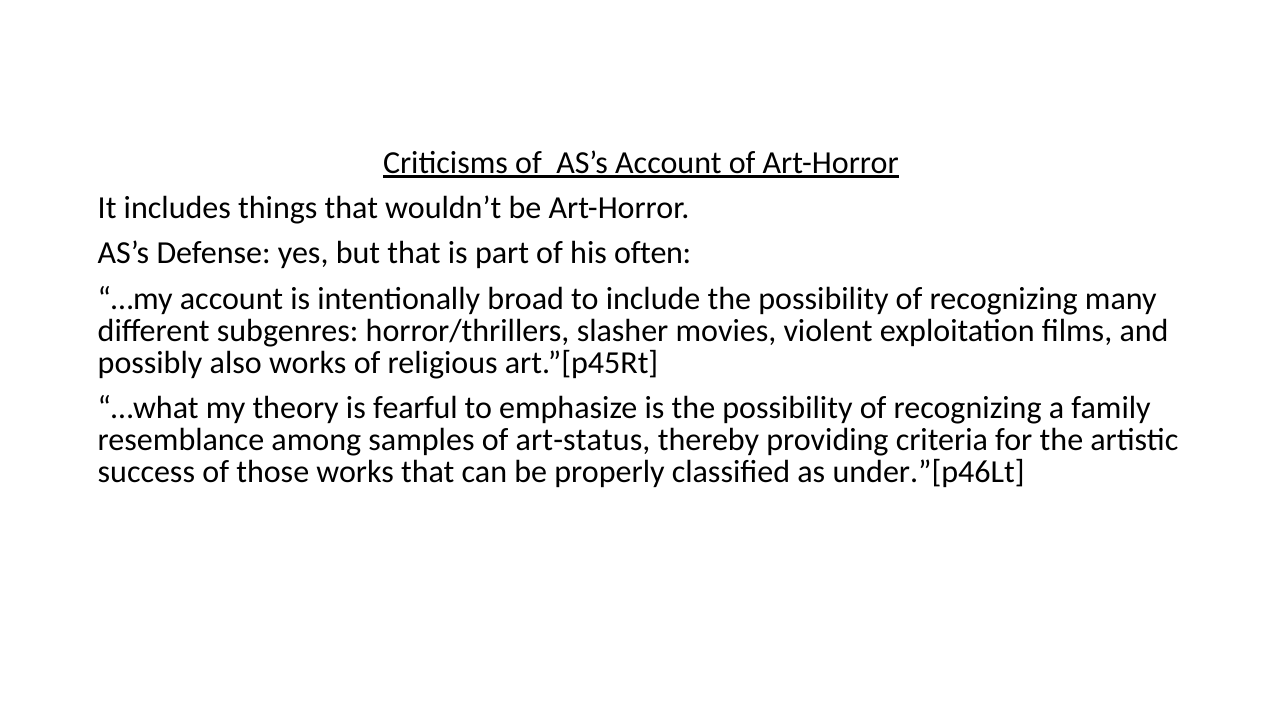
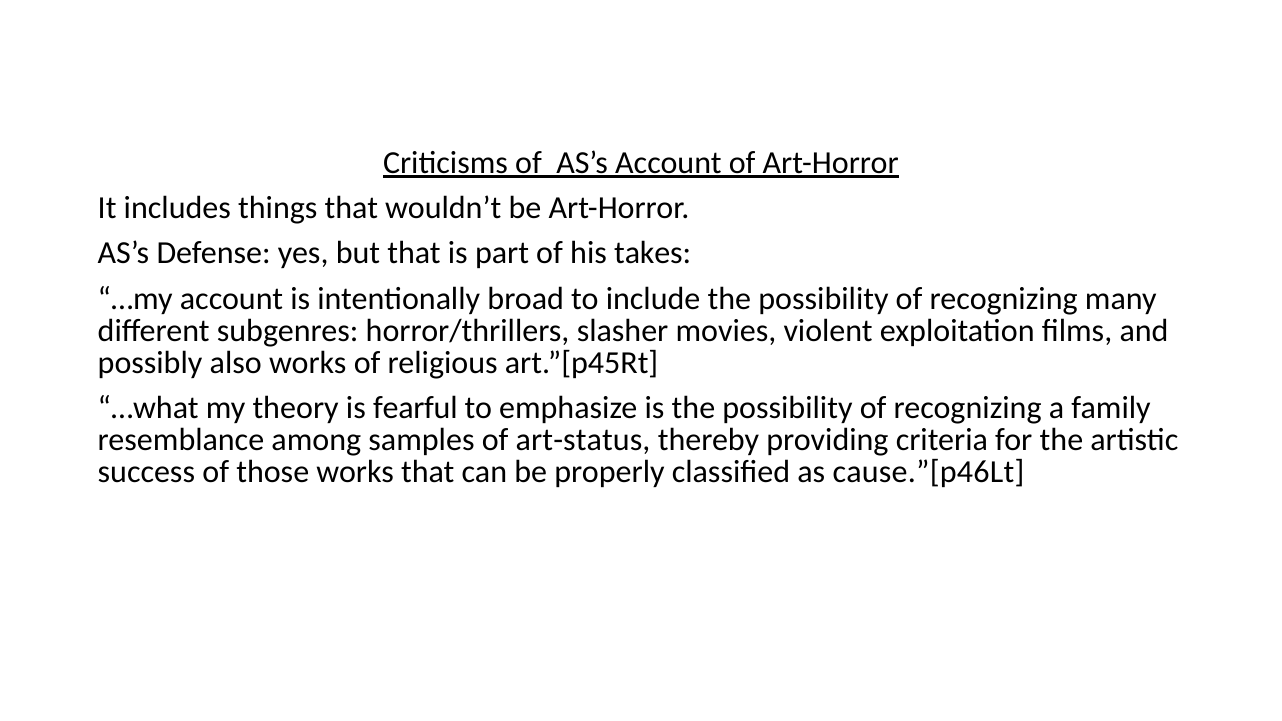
often: often -> takes
under.”[p46Lt: under.”[p46Lt -> cause.”[p46Lt
